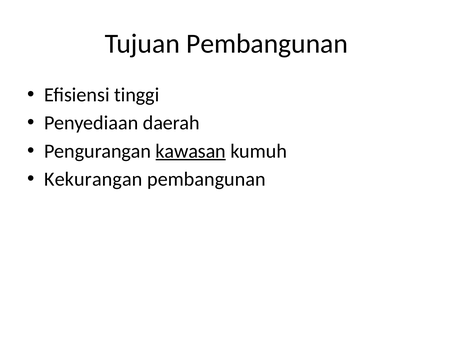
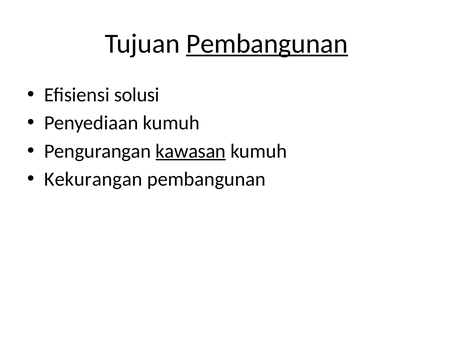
Pembangunan at (267, 44) underline: none -> present
tinggi: tinggi -> solusi
Penyediaan daerah: daerah -> kumuh
